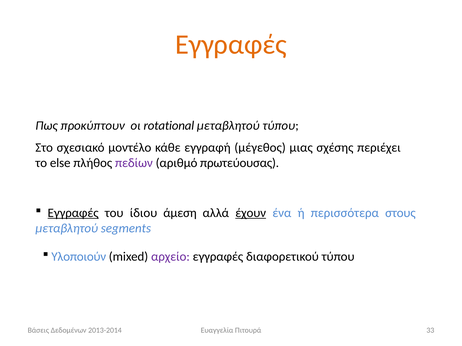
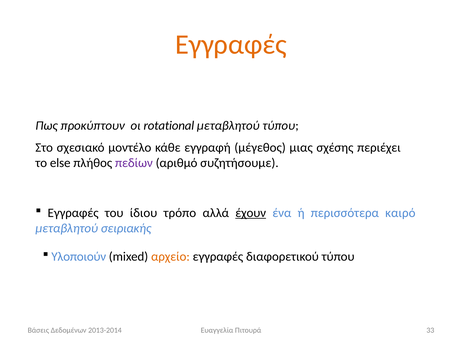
πρωτεύουσας: πρωτεύουσας -> συζητήσουμε
Εγγραφές at (73, 213) underline: present -> none
άμεση: άμεση -> τρόπο
στους: στους -> καιρό
segments: segments -> σειριακής
αρχείο colour: purple -> orange
